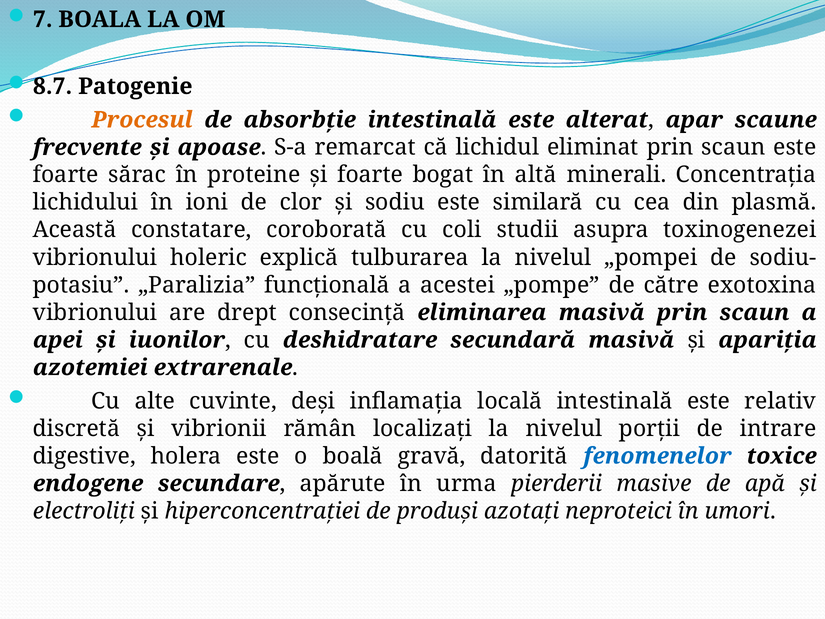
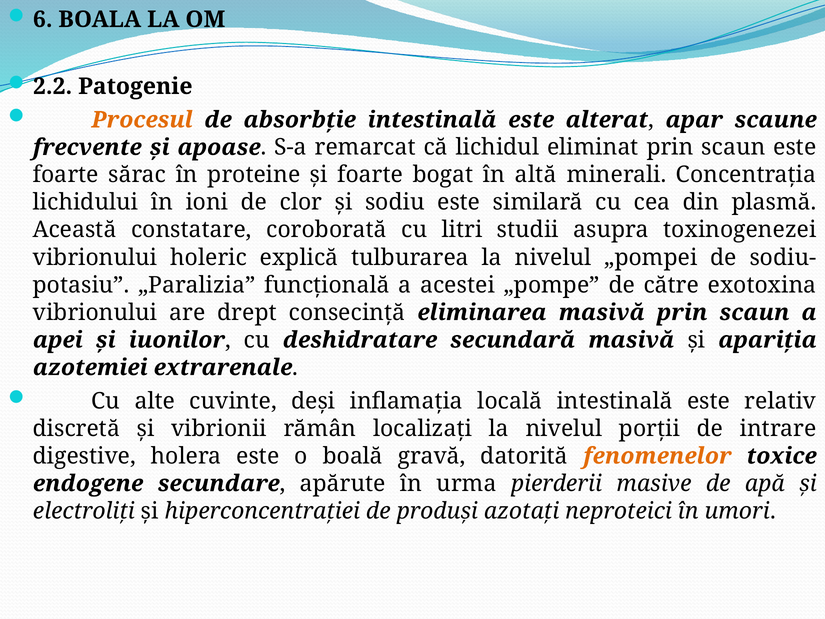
7: 7 -> 6
8.7: 8.7 -> 2.2
coli: coli -> litri
fenomenelor colour: blue -> orange
